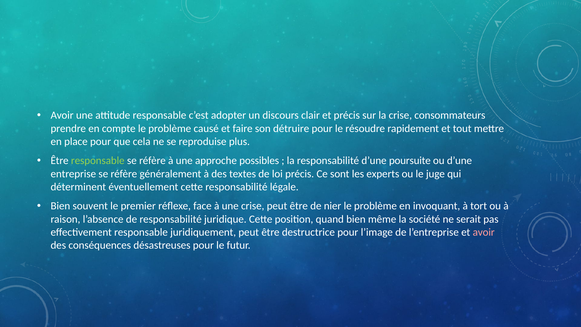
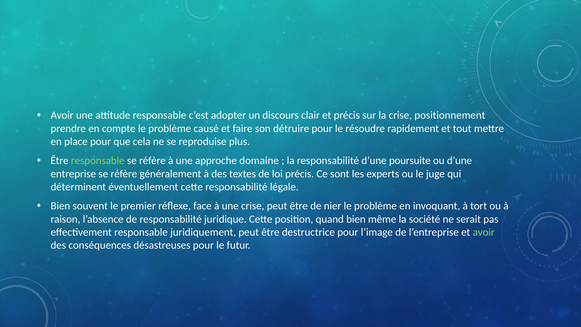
consommateurs: consommateurs -> positionnement
possibles: possibles -> domaine
avoir at (484, 232) colour: pink -> light green
